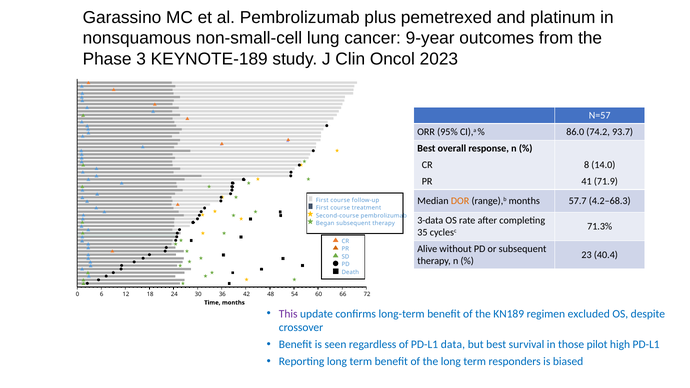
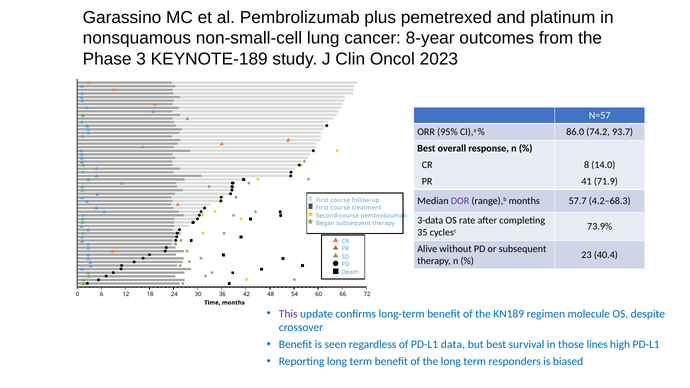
9-year: 9-year -> 8-year
DOR colour: orange -> purple
71.3%: 71.3% -> 73.9%
excluded: excluded -> molecule
pilot: pilot -> lines
